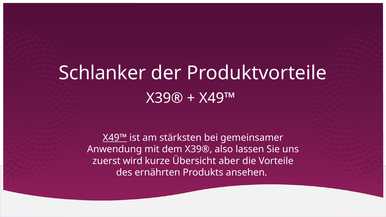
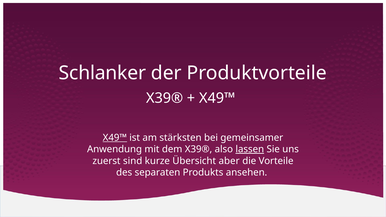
lassen underline: none -> present
wird: wird -> sind
ernährten: ernährten -> separaten
